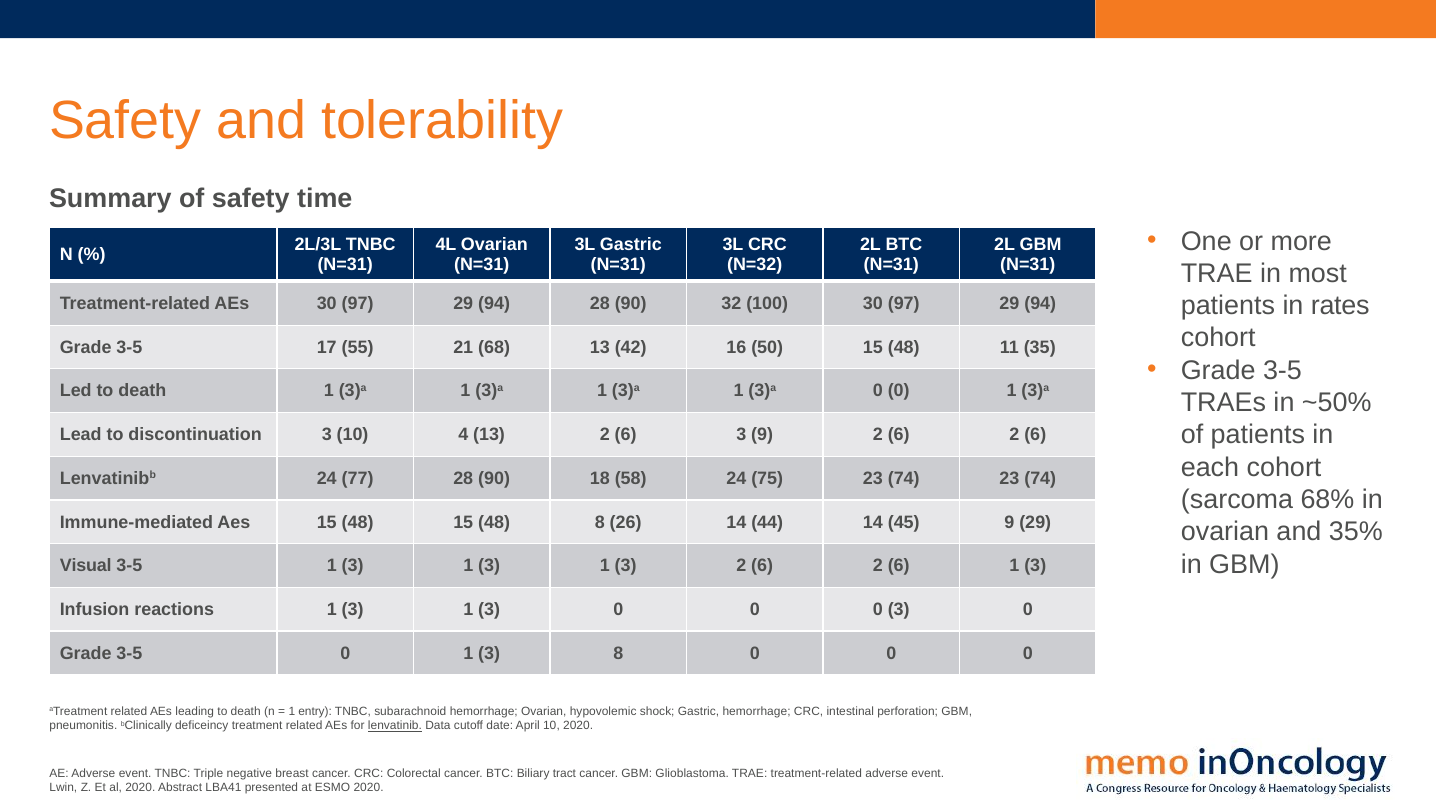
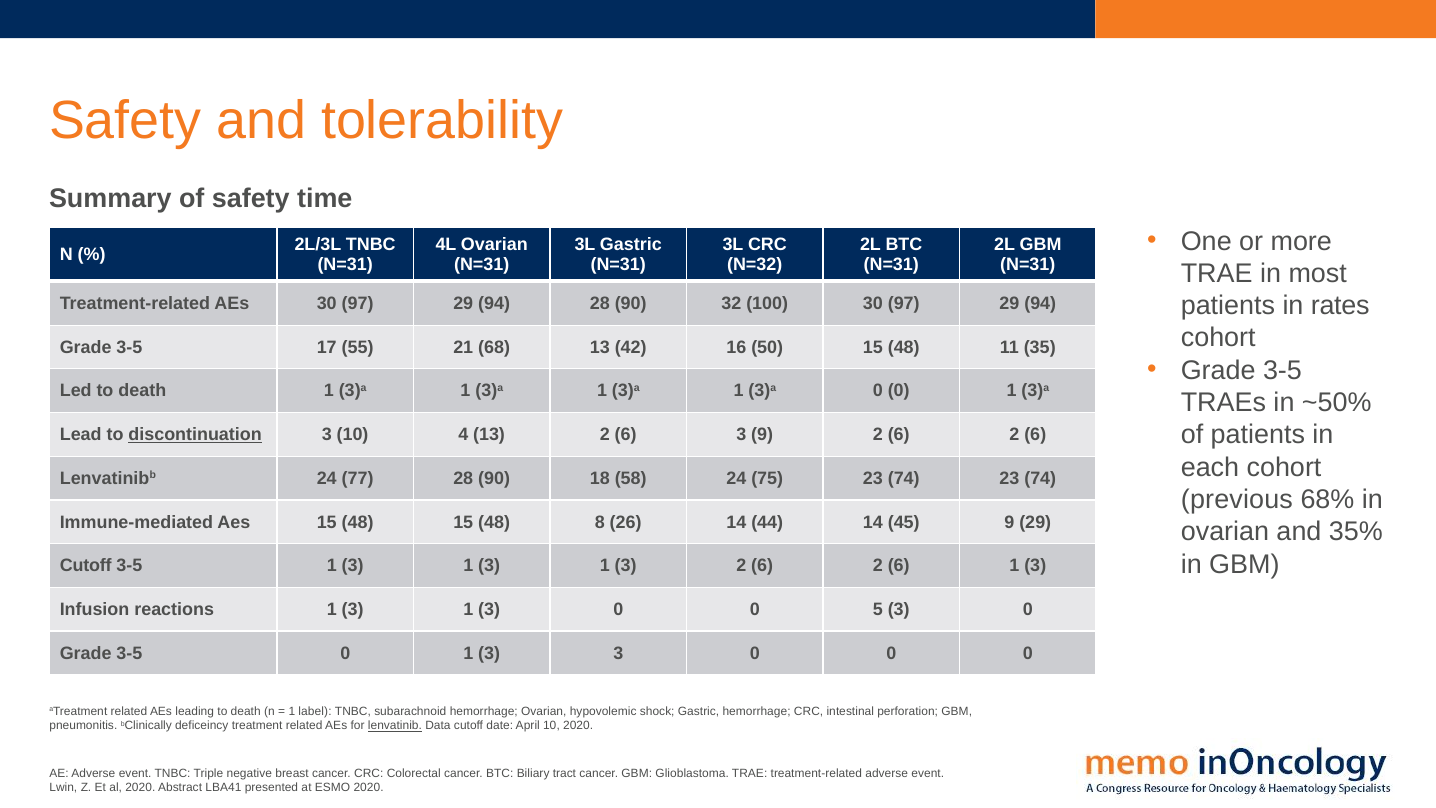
discontinuation underline: none -> present
sarcoma: sarcoma -> previous
Visual at (86, 566): Visual -> Cutoff
3 0 0 0: 0 -> 5
3 8: 8 -> 3
entry: entry -> label
